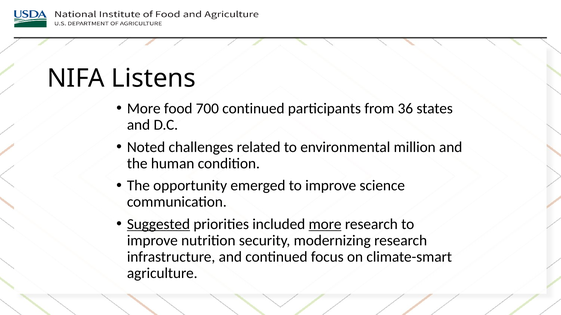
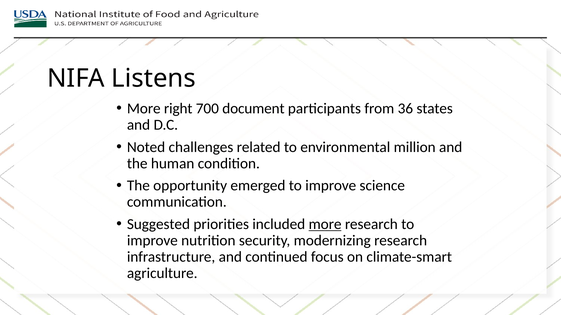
food: food -> right
700 continued: continued -> document
Suggested underline: present -> none
